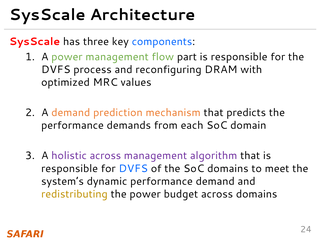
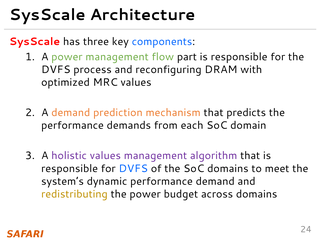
holistic across: across -> values
